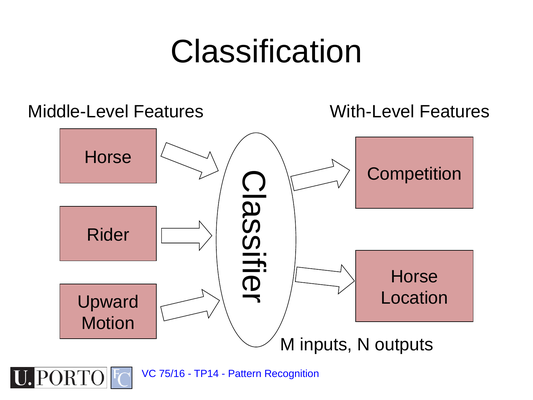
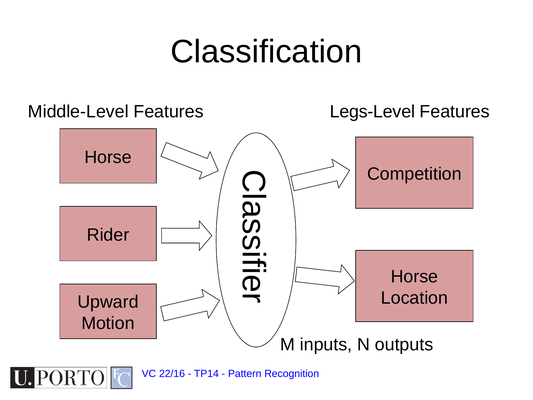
With-Level: With-Level -> Legs-Level
75/16: 75/16 -> 22/16
